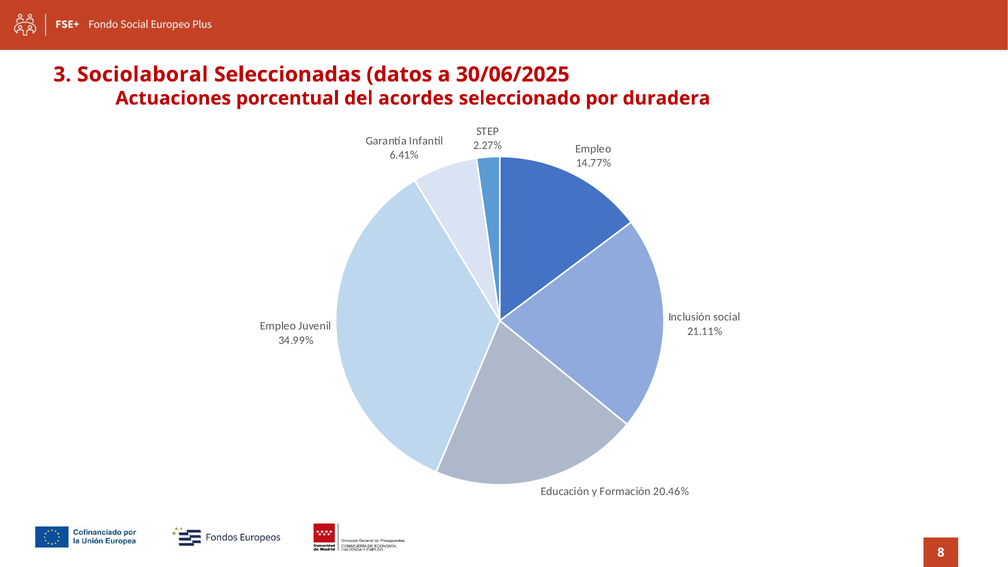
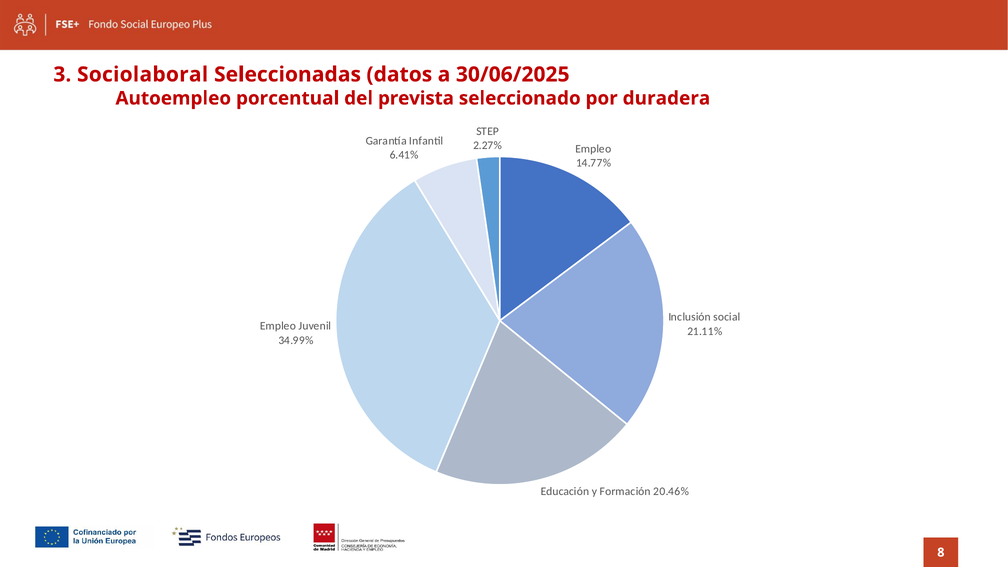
Actuaciones: Actuaciones -> Autoempleo
acordes: acordes -> prevista
